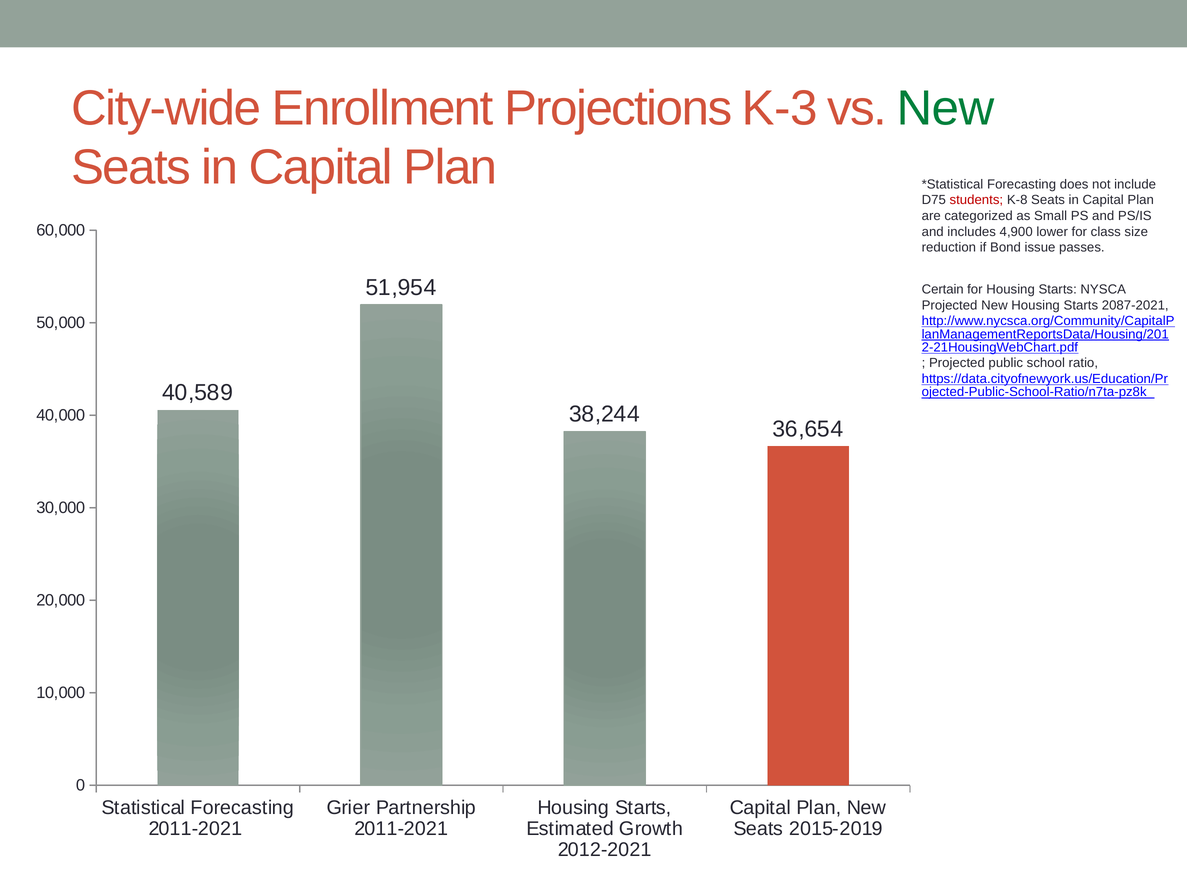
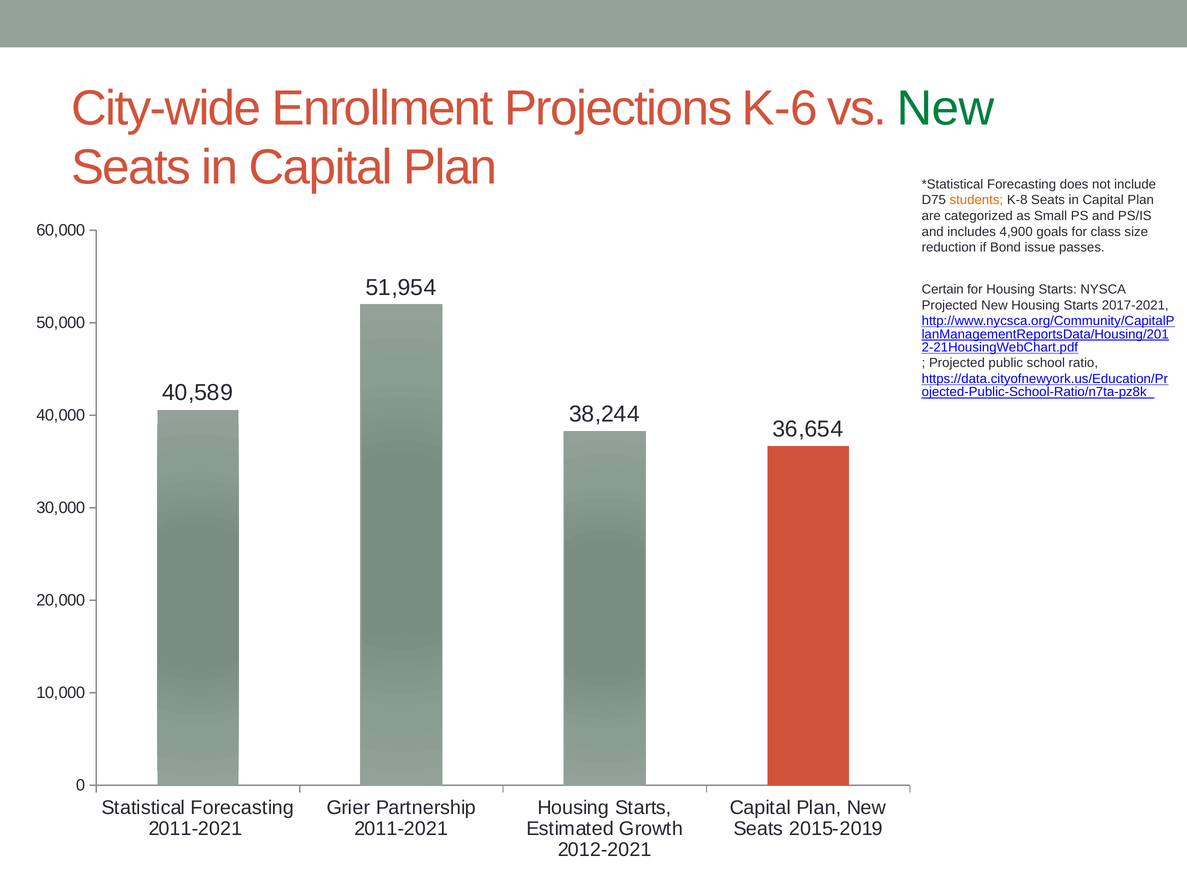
K-3: K-3 -> K-6
students colour: red -> orange
lower: lower -> goals
2087-2021: 2087-2021 -> 2017-2021
